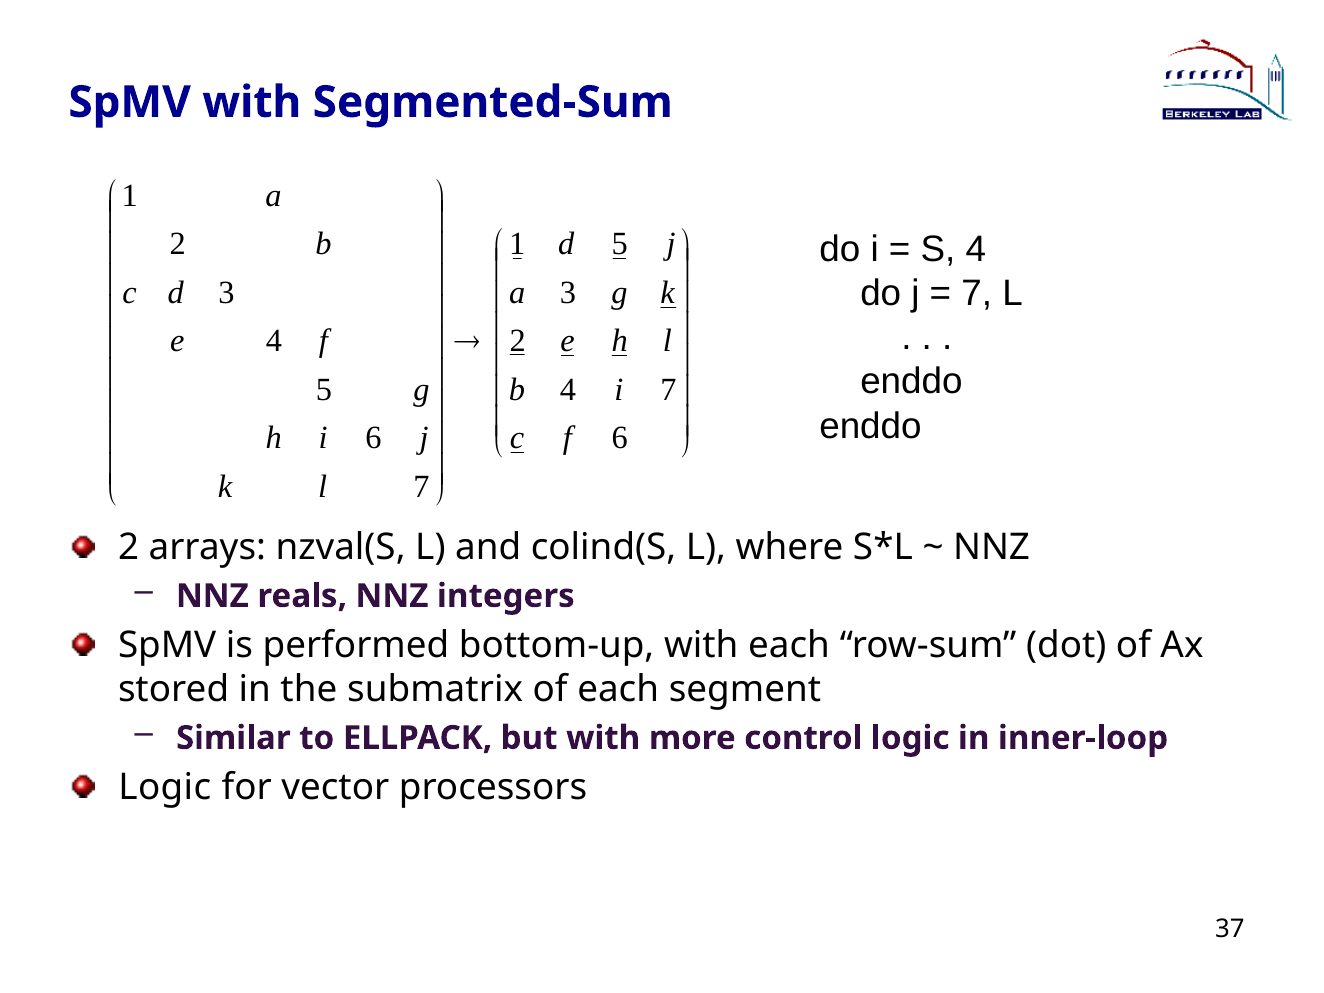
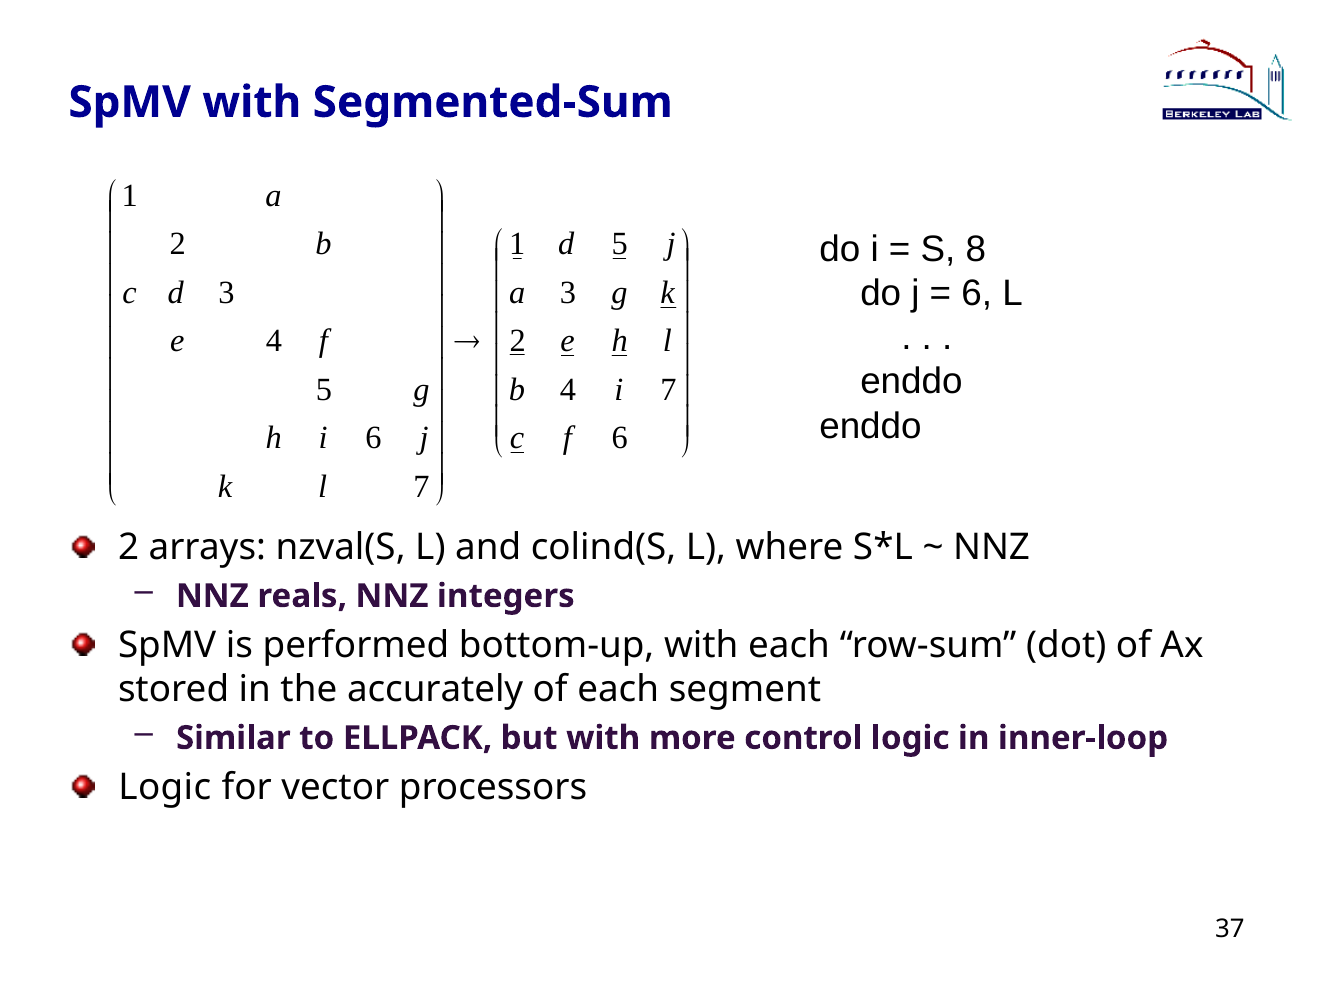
S 4: 4 -> 8
7 at (977, 293): 7 -> 6
submatrix: submatrix -> accurately
